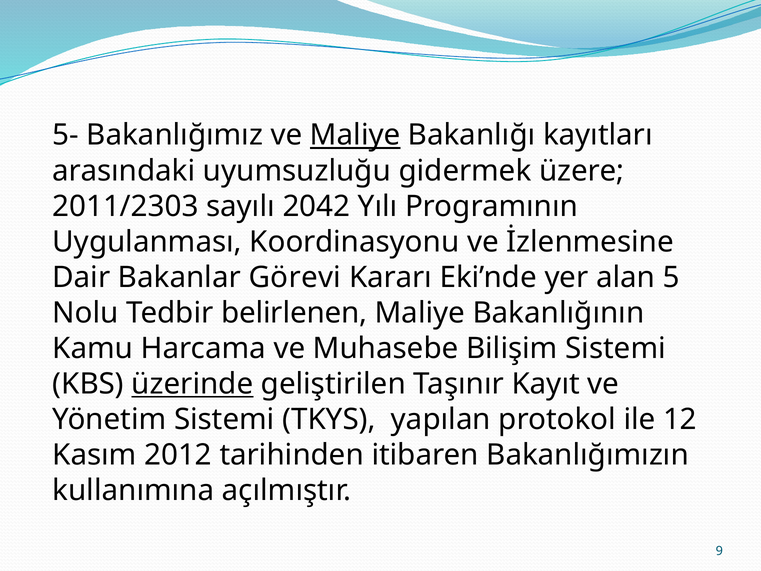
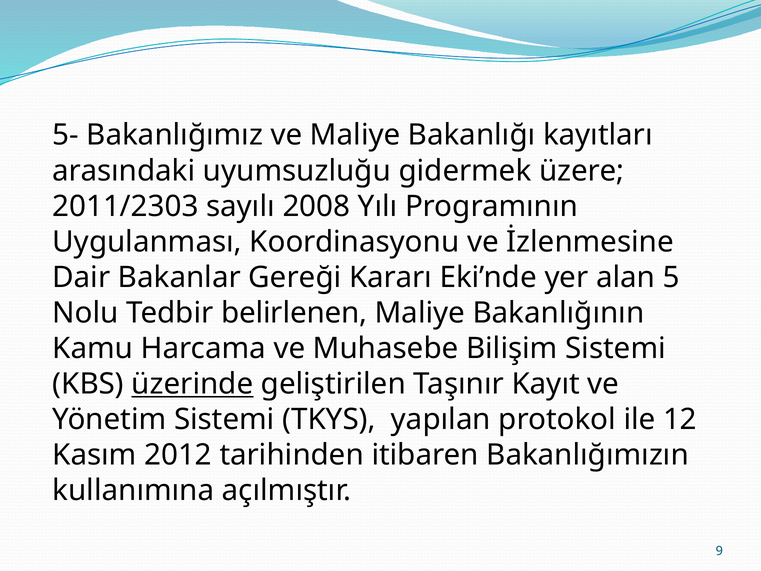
Maliye at (355, 135) underline: present -> none
2042: 2042 -> 2008
Görevi: Görevi -> Gereği
